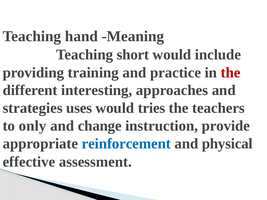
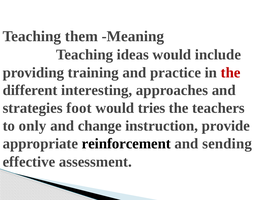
hand: hand -> them
short: short -> ideas
uses: uses -> foot
reinforcement colour: blue -> black
physical: physical -> sending
